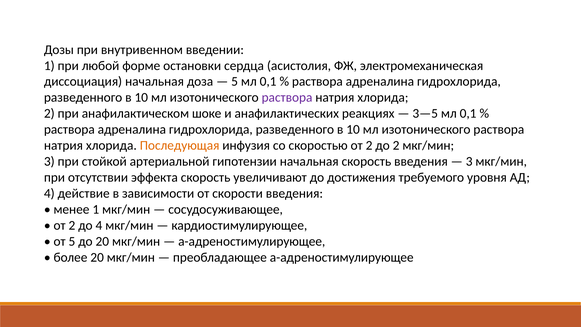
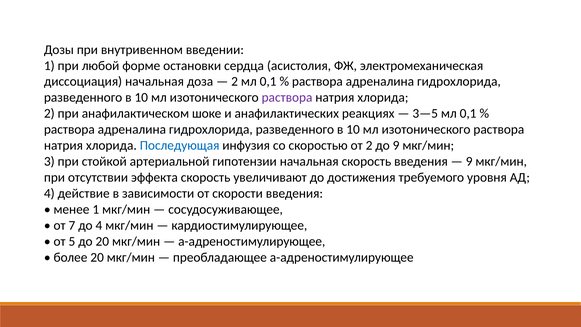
5 at (235, 82): 5 -> 2
Последующая colour: orange -> blue
до 2: 2 -> 9
3 at (469, 161): 3 -> 9
2 at (72, 225): 2 -> 7
